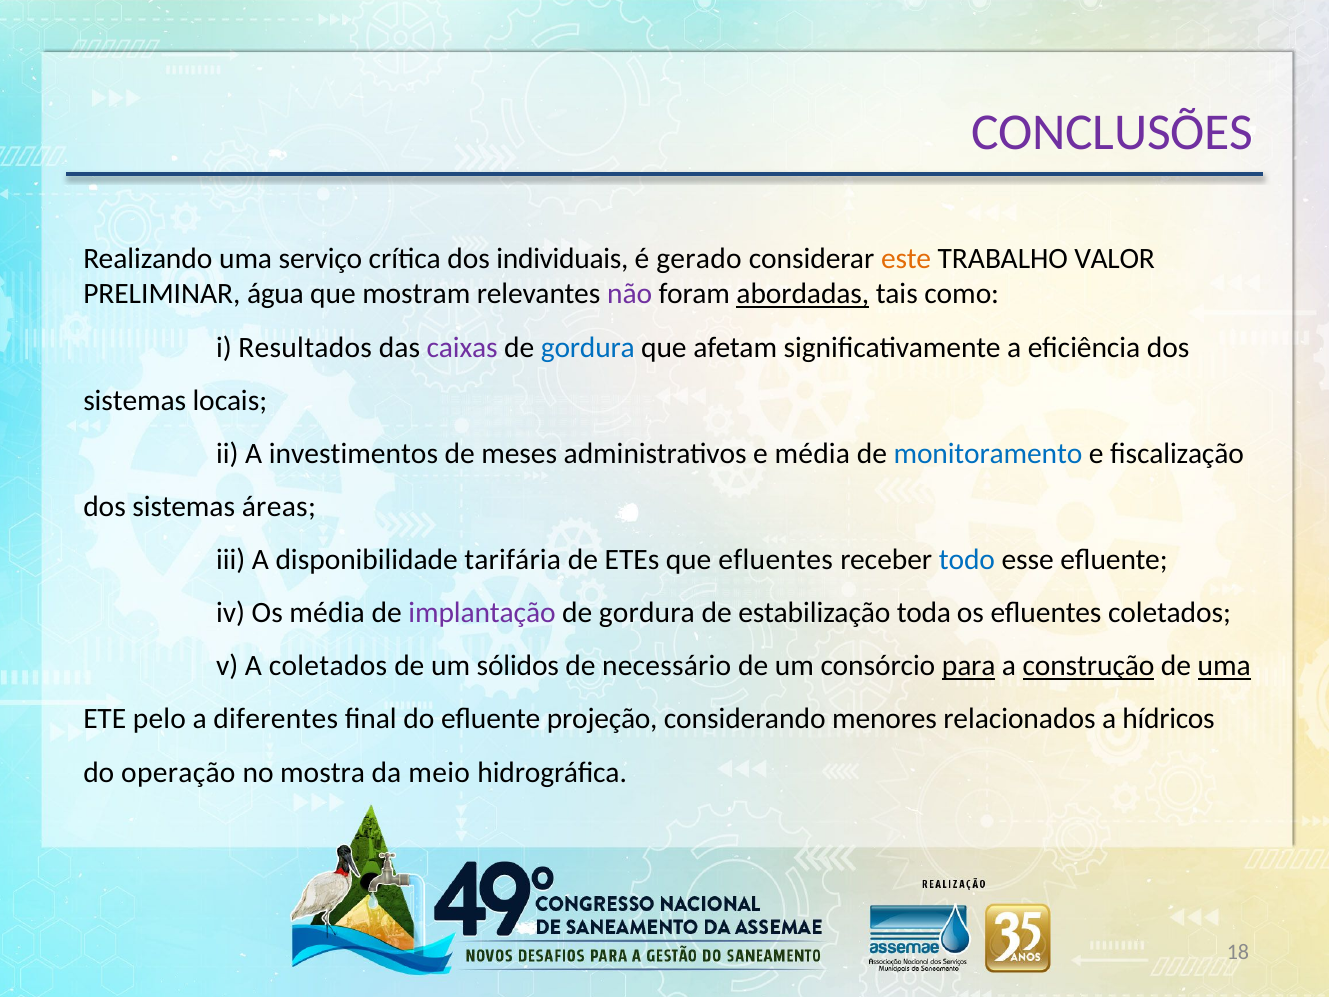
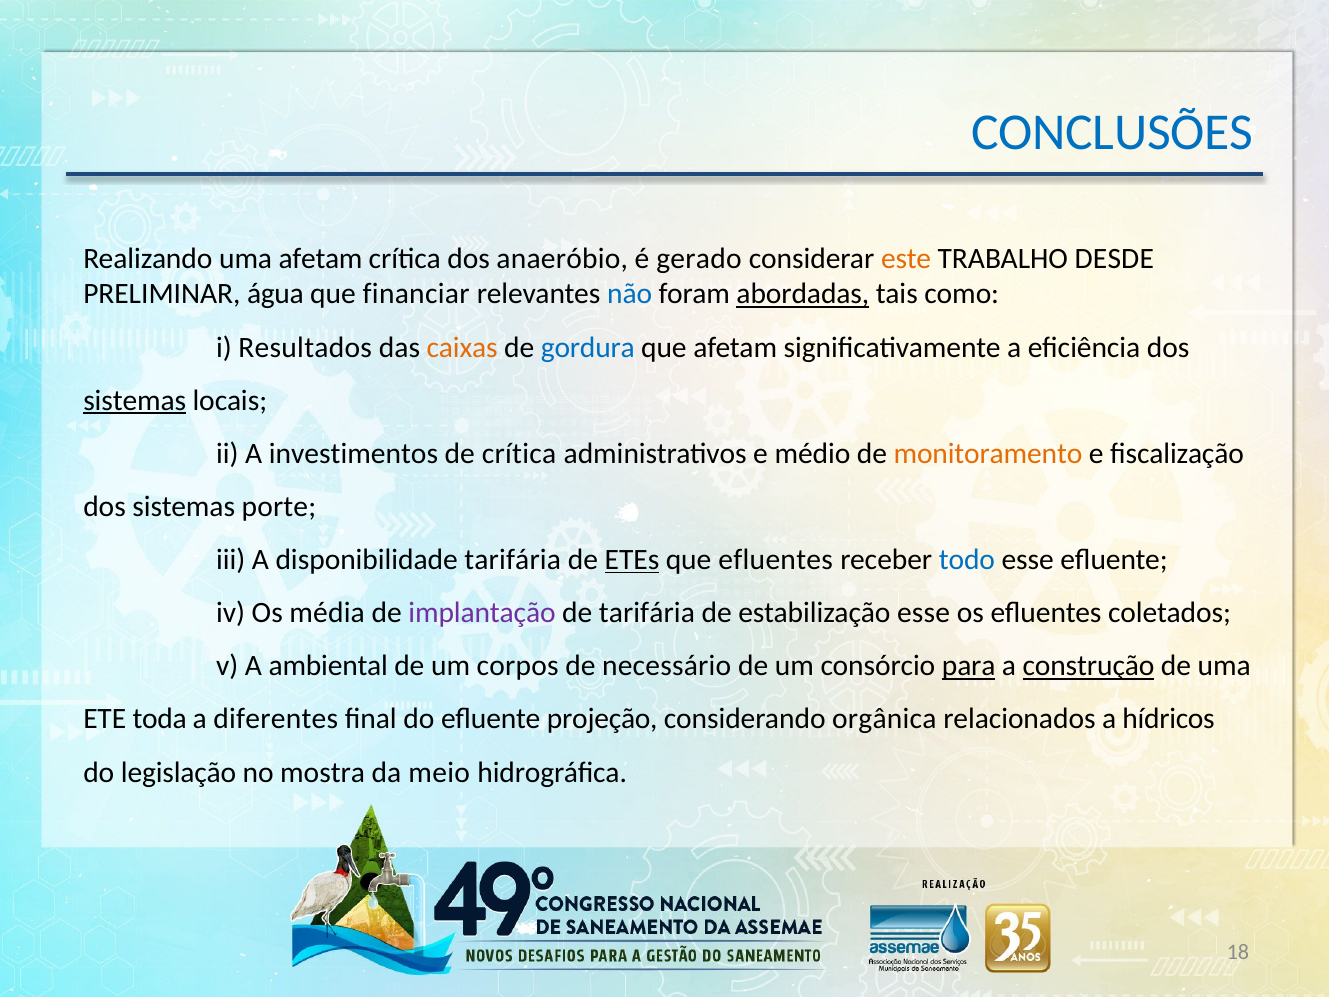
CONCLUSÕES colour: purple -> blue
uma serviço: serviço -> afetam
individuais: individuais -> anaeróbio
VALOR: VALOR -> DESDE
mostram: mostram -> financiar
não colour: purple -> blue
caixas colour: purple -> orange
sistemas at (135, 400) underline: none -> present
de meses: meses -> crítica
e média: média -> médio
monitoramento colour: blue -> orange
áreas: áreas -> porte
ETEs underline: none -> present
gordura at (647, 613): gordura -> tarifária
estabilização toda: toda -> esse
A coletados: coletados -> ambiental
sólidos: sólidos -> corpos
uma at (1224, 666) underline: present -> none
pelo: pelo -> toda
menores: menores -> orgânica
operação: operação -> legislação
